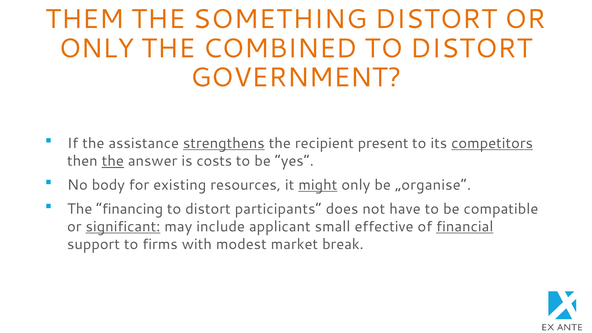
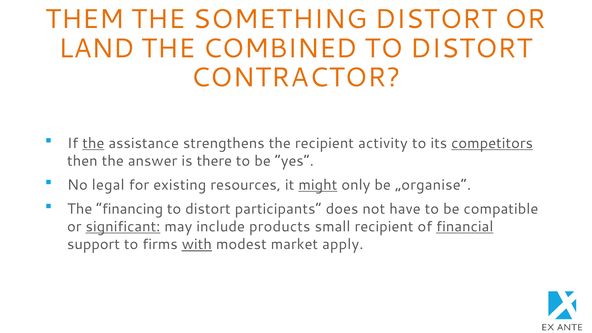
ONLY at (96, 48): ONLY -> LAND
GOVERNMENT: GOVERNMENT -> CONTRACTOR
the at (93, 143) underline: none -> present
strengthens underline: present -> none
present: present -> activity
the at (113, 161) underline: present -> none
costs: costs -> there
body: body -> legal
applicant: applicant -> products
small effective: effective -> recipient
with underline: none -> present
break: break -> apply
